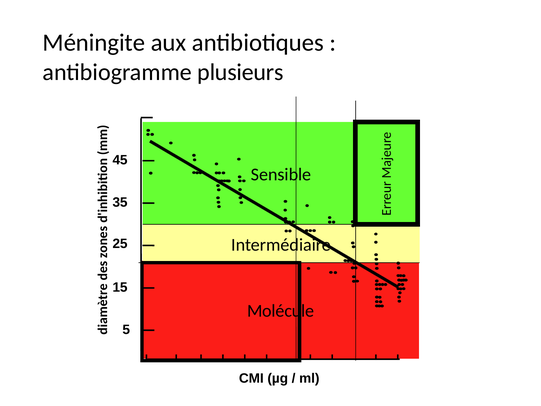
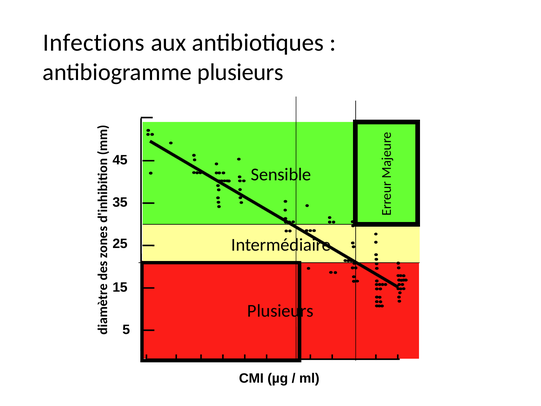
Méningite: Méningite -> Infections
Molécule at (281, 311): Molécule -> Plusieurs
